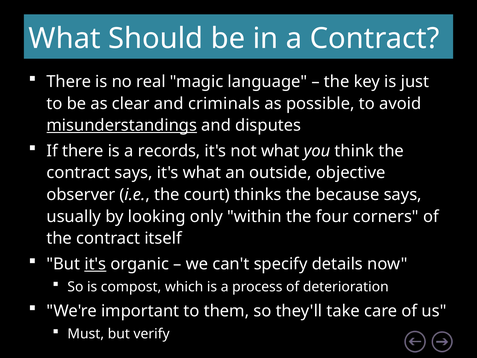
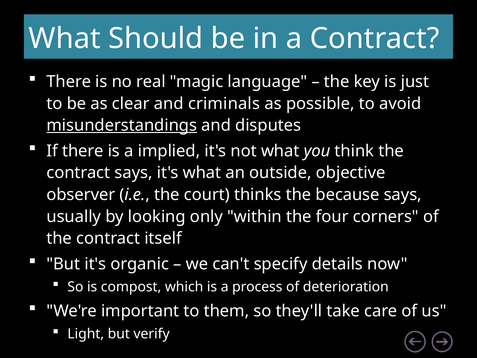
records: records -> implied
it's at (95, 264) underline: present -> none
Must: Must -> Light
